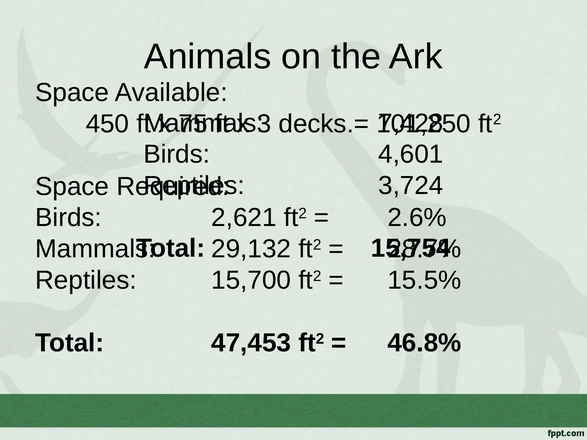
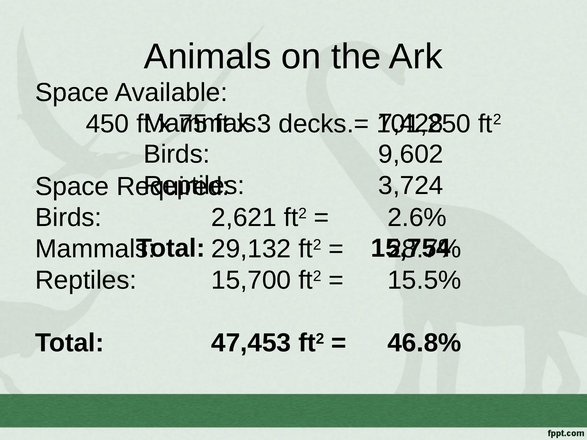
4,601: 4,601 -> 9,602
